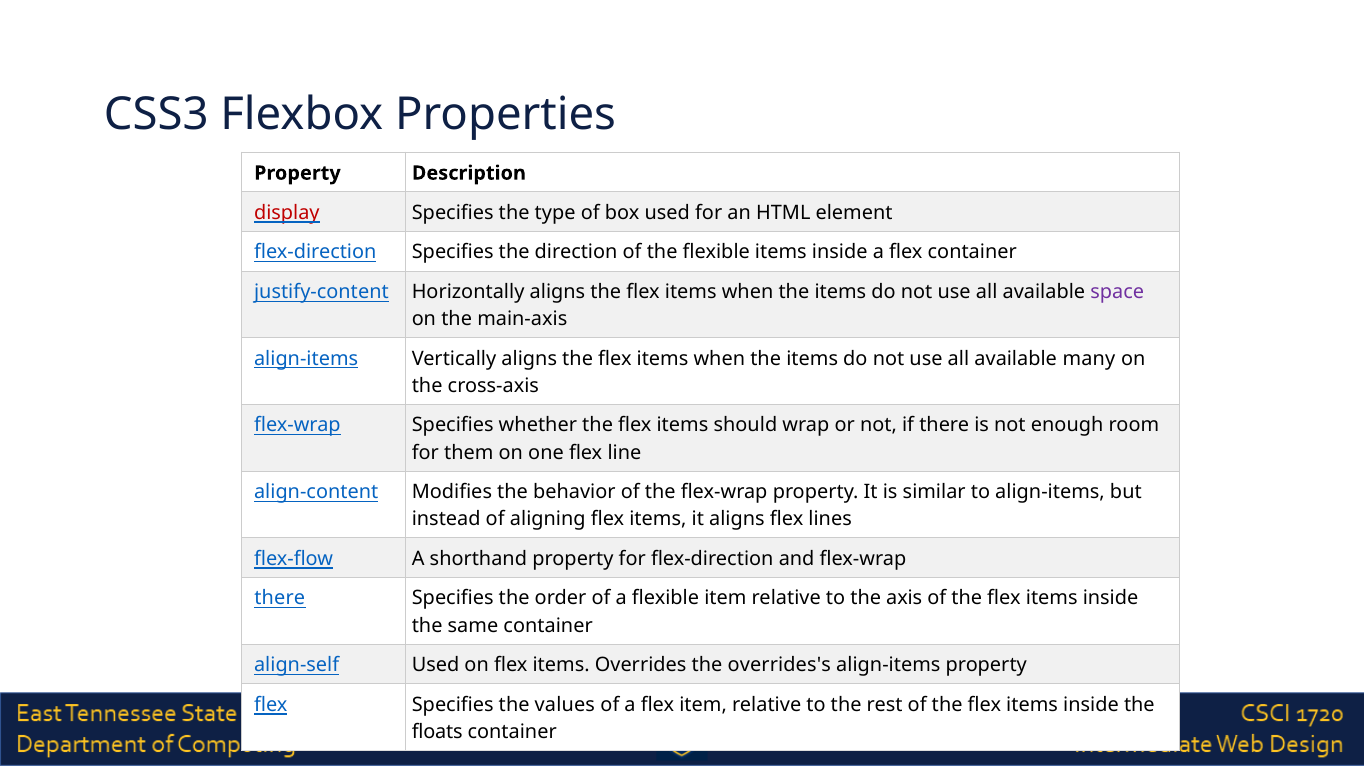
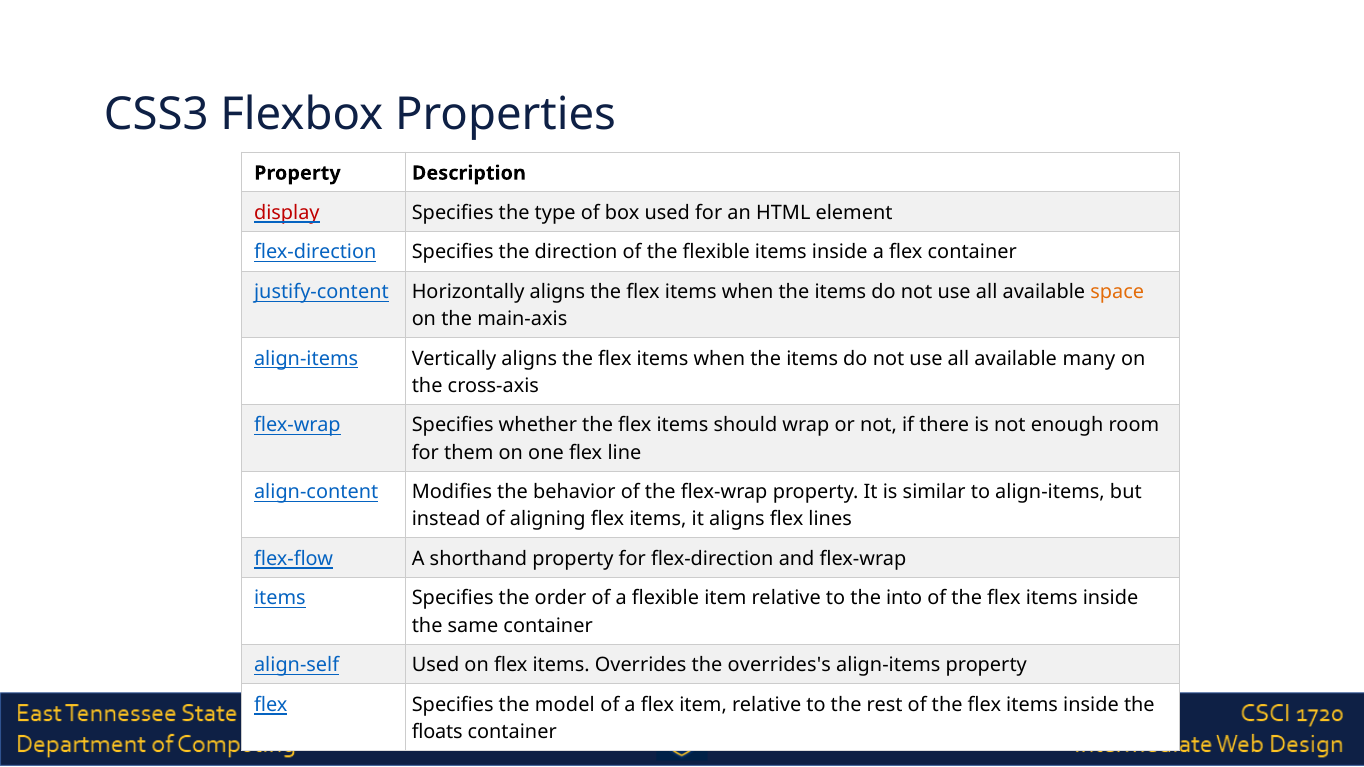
space colour: purple -> orange
there at (280, 599): there -> items
axis: axis -> into
values: values -> model
